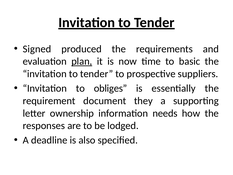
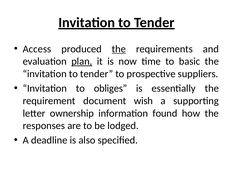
Signed: Signed -> Access
the at (119, 49) underline: none -> present
they: they -> wish
needs: needs -> found
